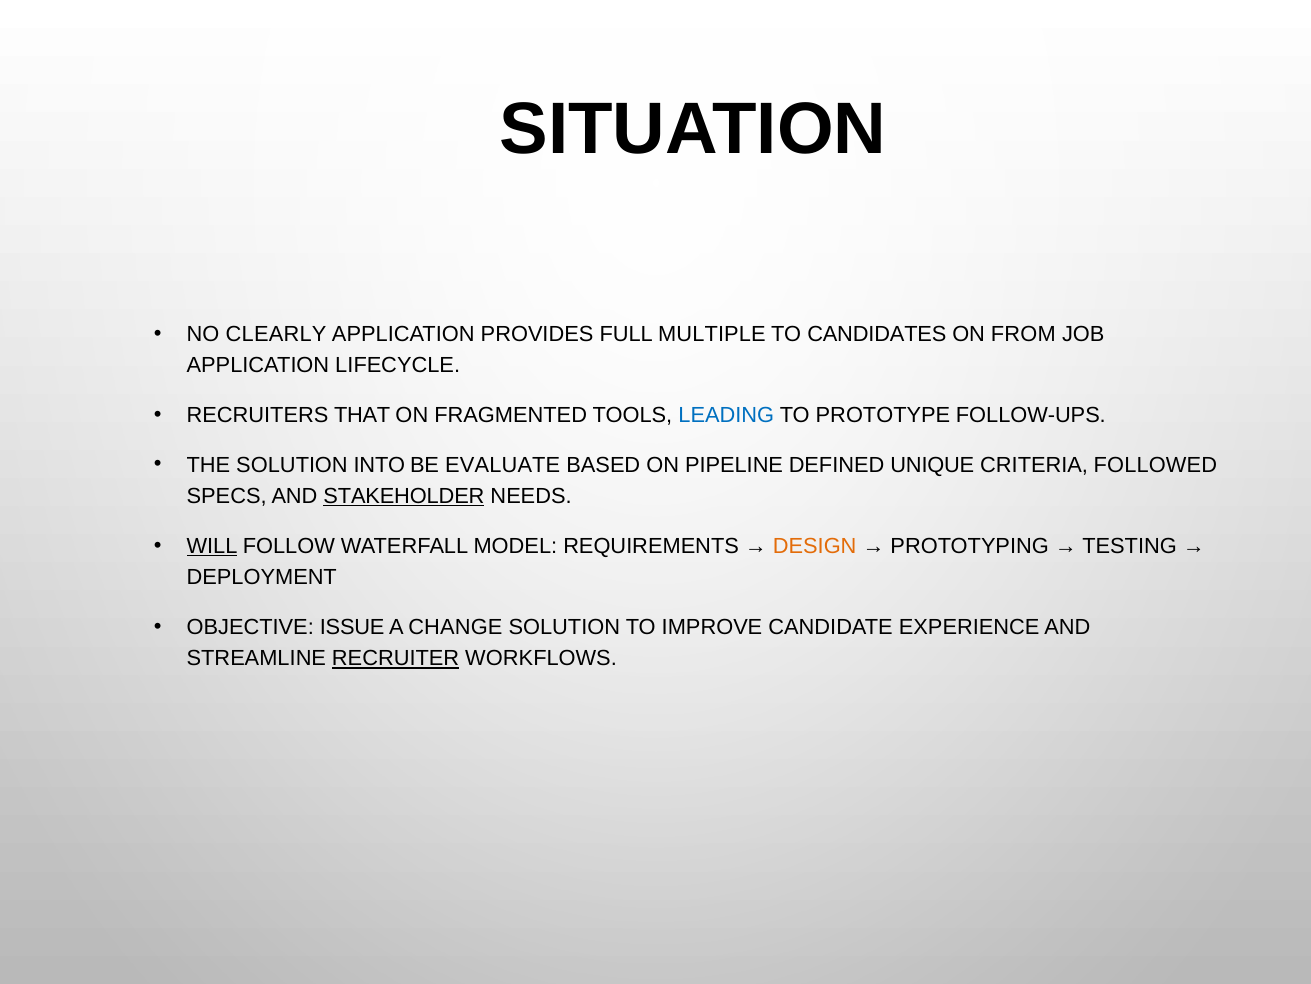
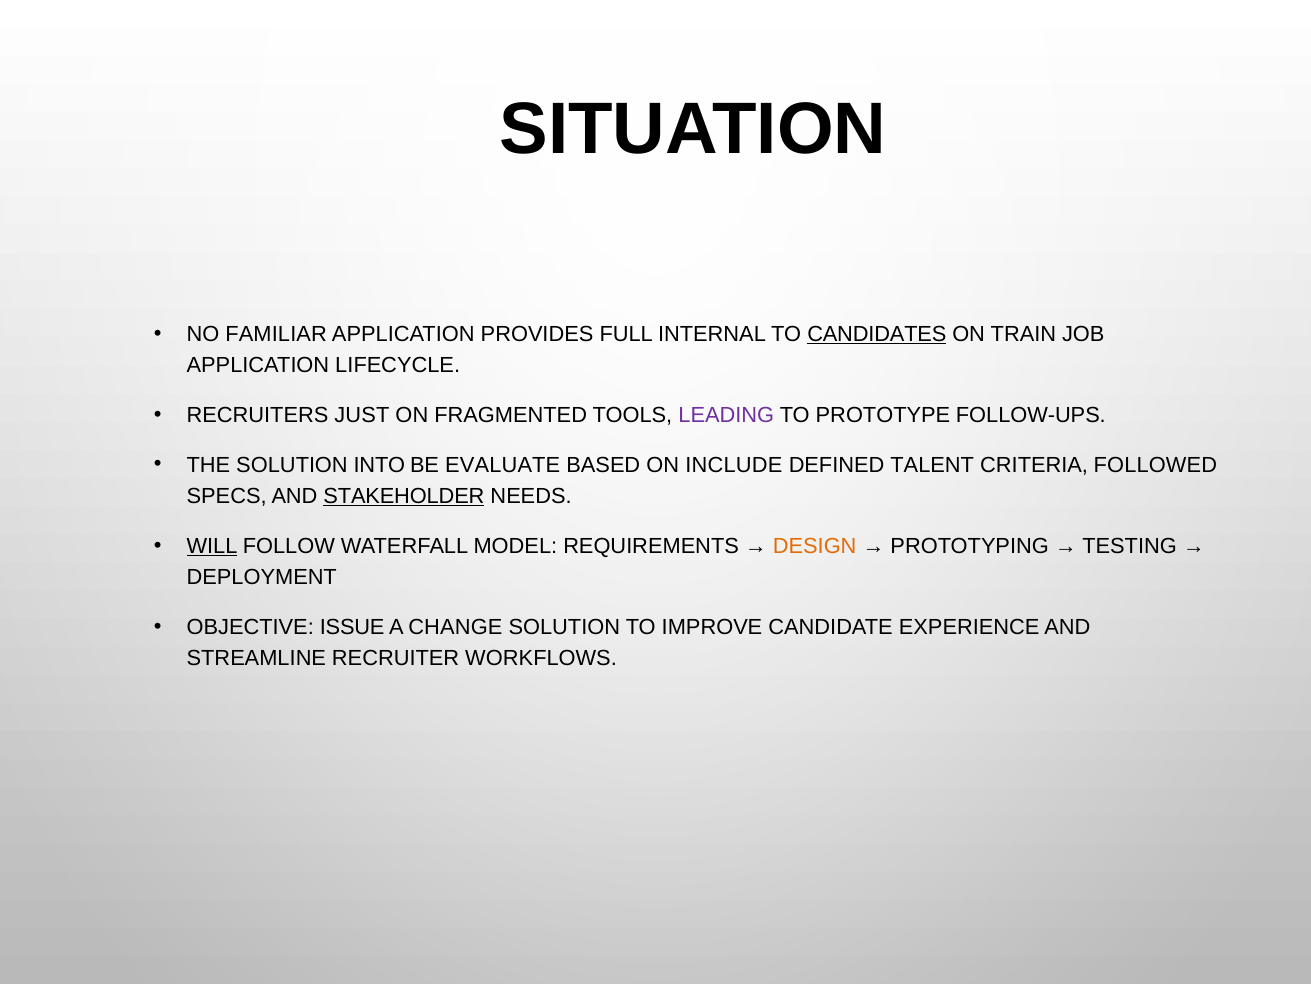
CLEARLY: CLEARLY -> FAMILIAR
MULTIPLE: MULTIPLE -> INTERNAL
CANDIDATES underline: none -> present
FROM: FROM -> TRAIN
THAT: THAT -> JUST
LEADING colour: blue -> purple
PIPELINE: PIPELINE -> INCLUDE
UNIQUE: UNIQUE -> TALENT
RECRUITER underline: present -> none
